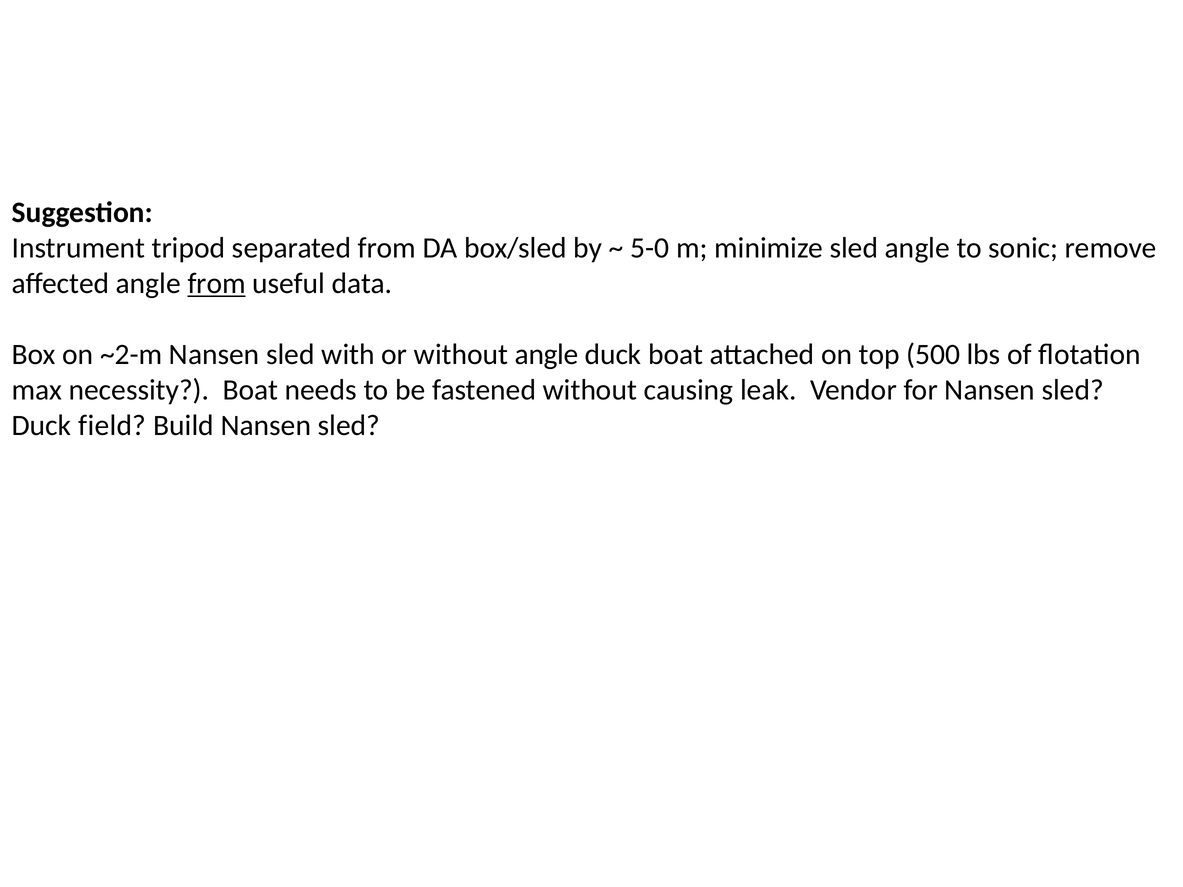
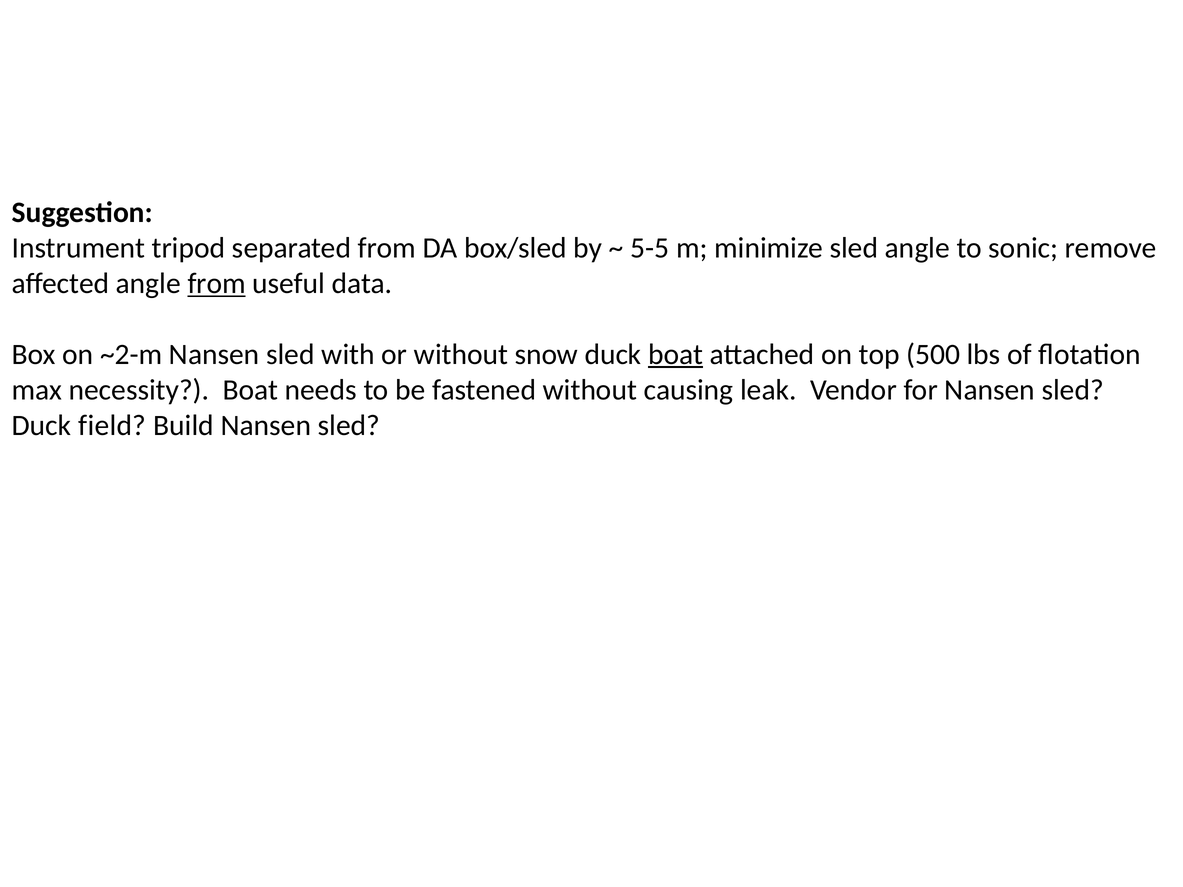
5-0: 5-0 -> 5-5
without angle: angle -> snow
boat at (676, 355) underline: none -> present
